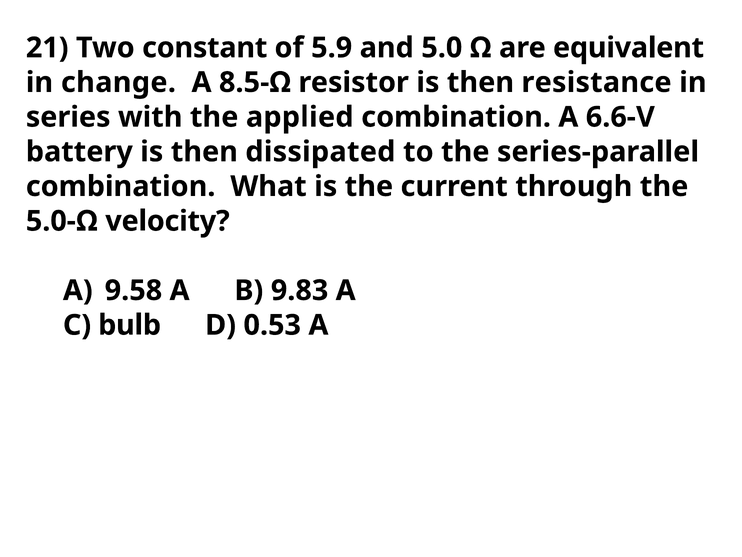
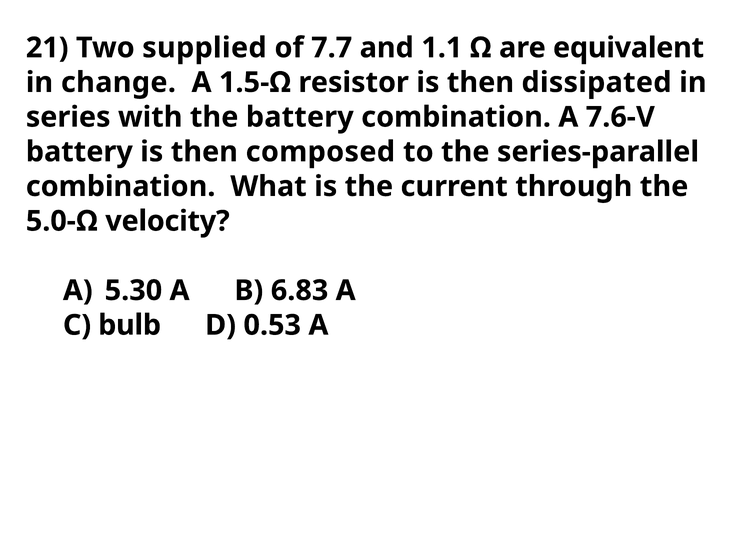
constant: constant -> supplied
5.9: 5.9 -> 7.7
5.0: 5.0 -> 1.1
8.5-Ω: 8.5-Ω -> 1.5-Ω
resistance: resistance -> dissipated
the applied: applied -> battery
6.6-V: 6.6-V -> 7.6-V
dissipated: dissipated -> composed
9.58: 9.58 -> 5.30
9.83: 9.83 -> 6.83
